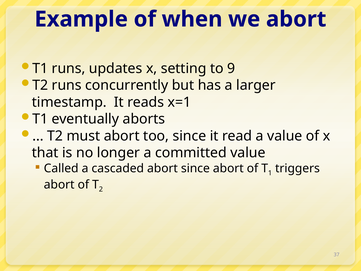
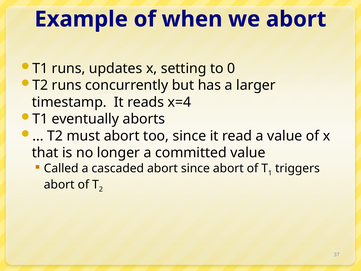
9: 9 -> 0
x=1: x=1 -> x=4
